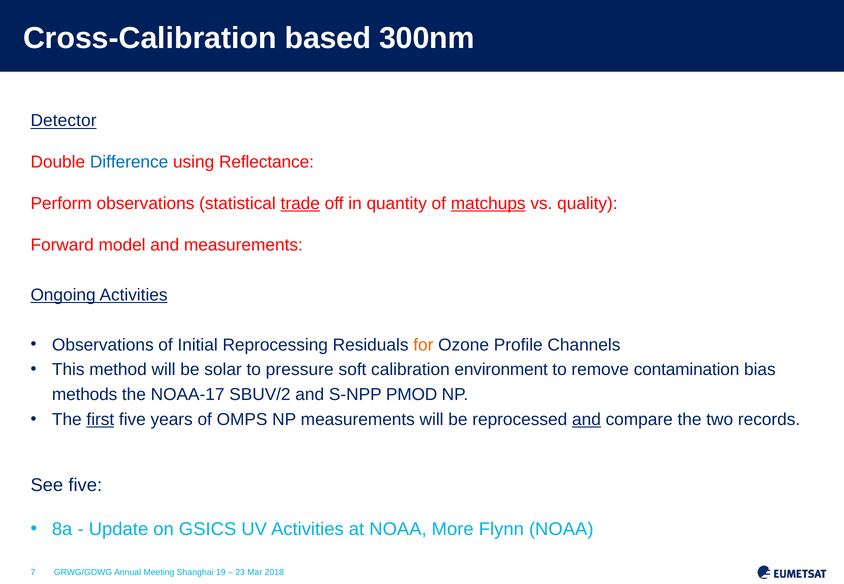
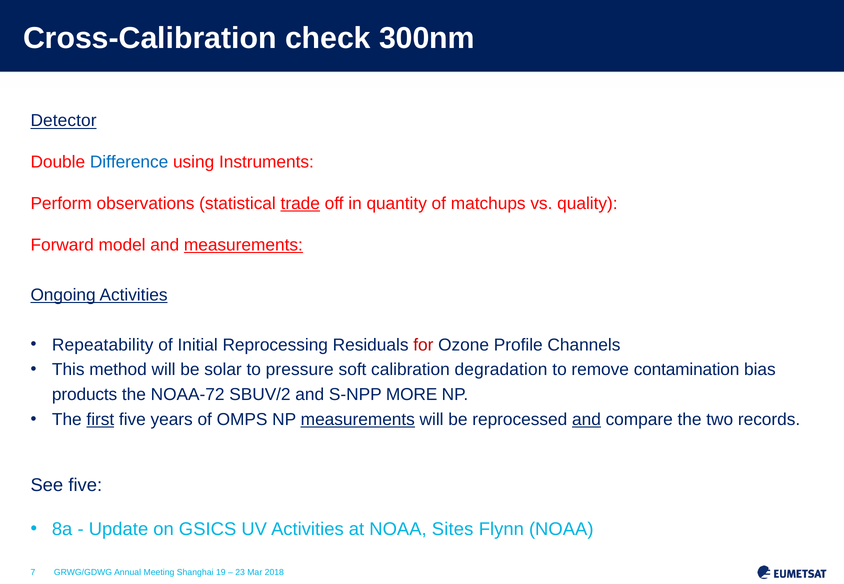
based: based -> check
Reflectance: Reflectance -> Instruments
matchups underline: present -> none
measurements at (243, 245) underline: none -> present
Observations at (103, 345): Observations -> Repeatability
for colour: orange -> red
environment: environment -> degradation
methods: methods -> products
NOAA-17: NOAA-17 -> NOAA-72
PMOD: PMOD -> MORE
measurements at (358, 420) underline: none -> present
More: More -> Sites
